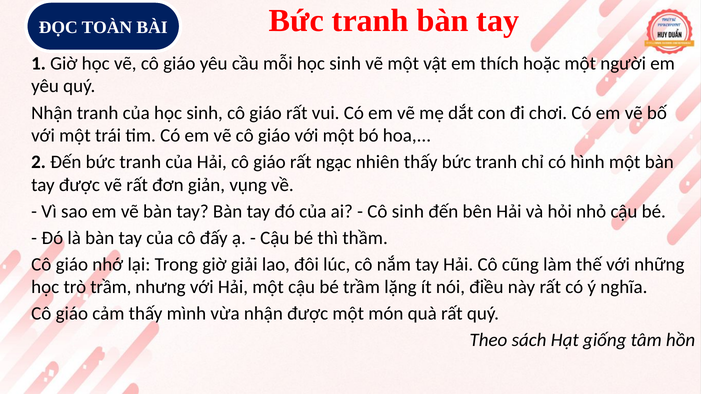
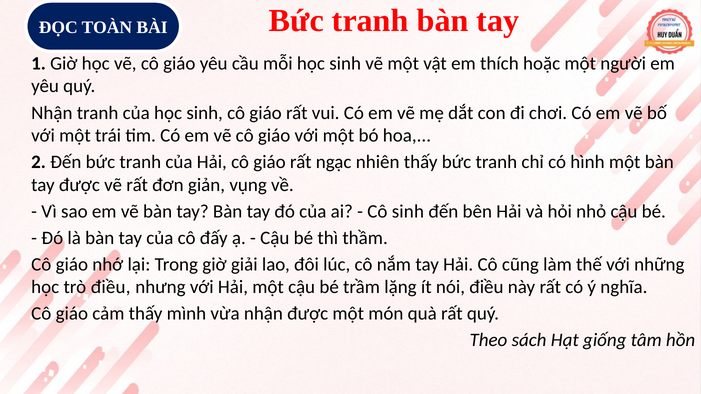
trò trầm: trầm -> điều
